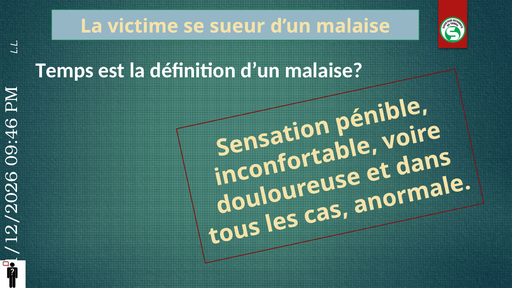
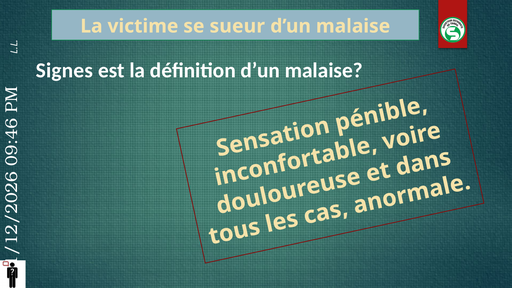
Temps: Temps -> Signes
